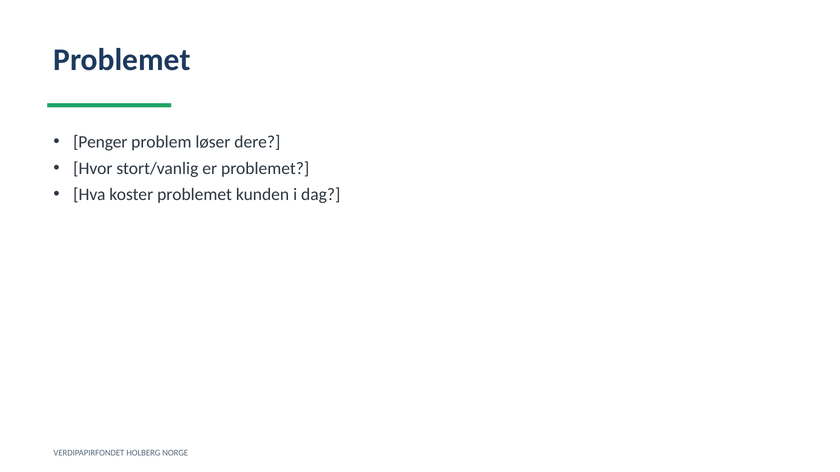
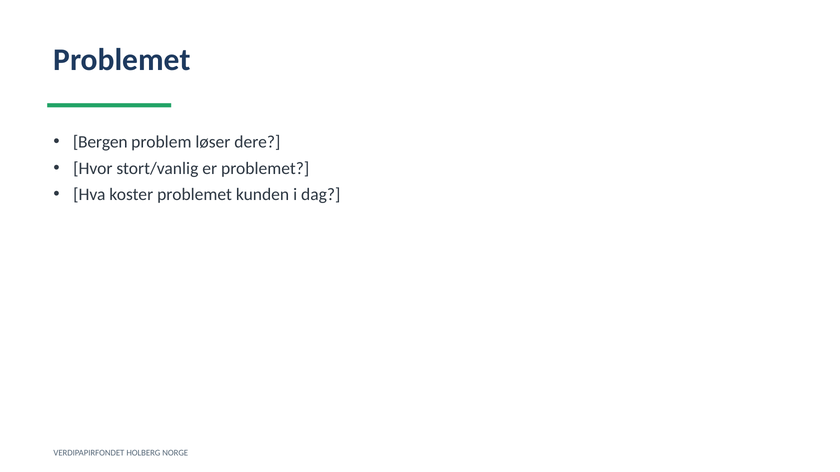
Penger: Penger -> Bergen
